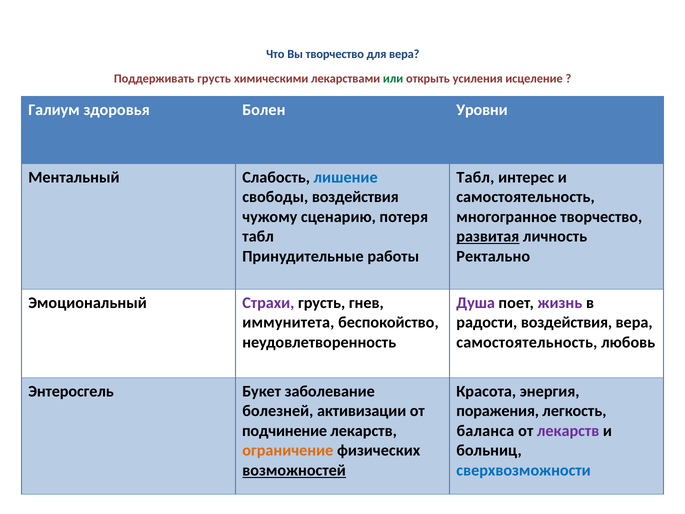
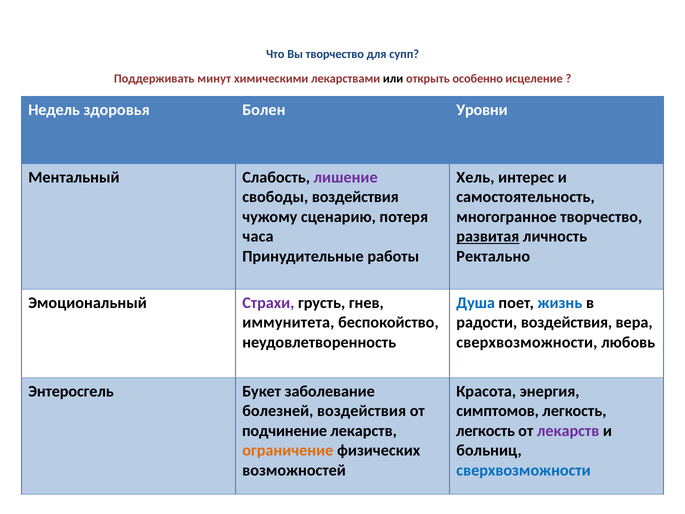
для вера: вера -> супп
Поддерживать грусть: грусть -> минут
или colour: green -> black
усиления: усиления -> особенно
Галиум: Галиум -> Недель
лишение colour: blue -> purple
Табл at (475, 177): Табл -> Хель
табл at (258, 236): табл -> часа
Душа colour: purple -> blue
жизнь colour: purple -> blue
самостоятельность at (527, 342): самостоятельность -> сверхвозможности
болезней активизации: активизации -> воздействия
поражения: поражения -> симптомов
баланса at (485, 431): баланса -> легкость
возможностей underline: present -> none
